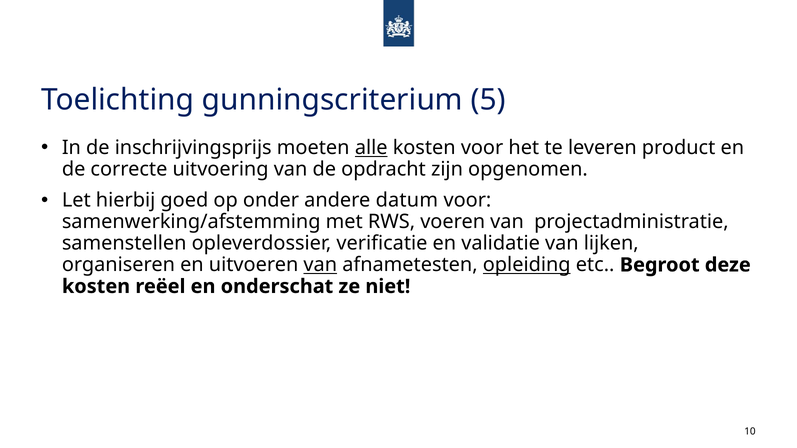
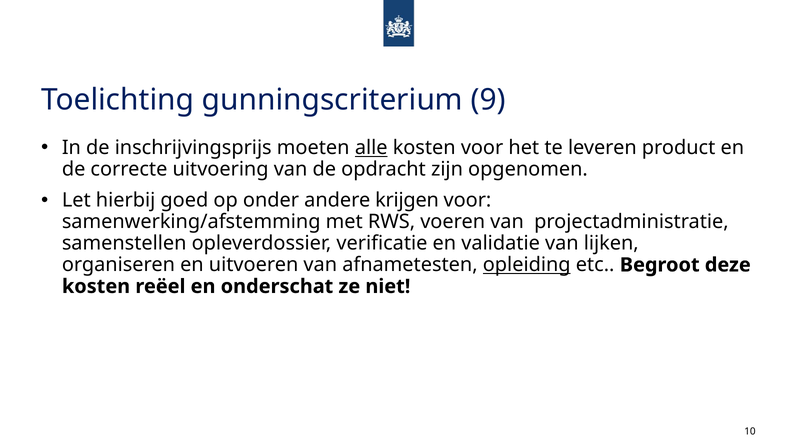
5: 5 -> 9
datum: datum -> krijgen
van at (320, 265) underline: present -> none
